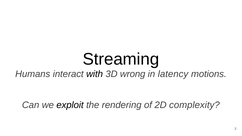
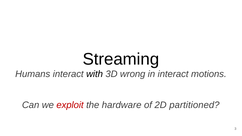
in latency: latency -> interact
exploit colour: black -> red
rendering: rendering -> hardware
complexity: complexity -> partitioned
